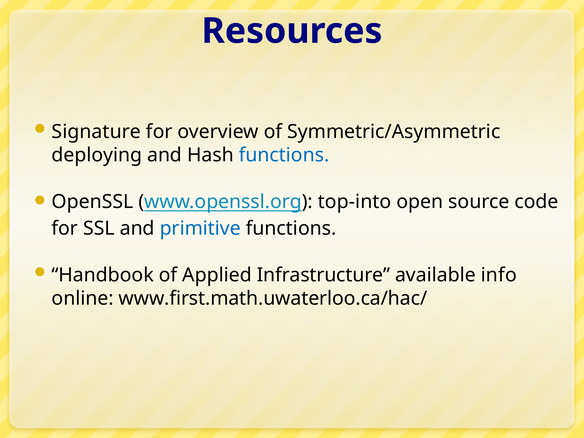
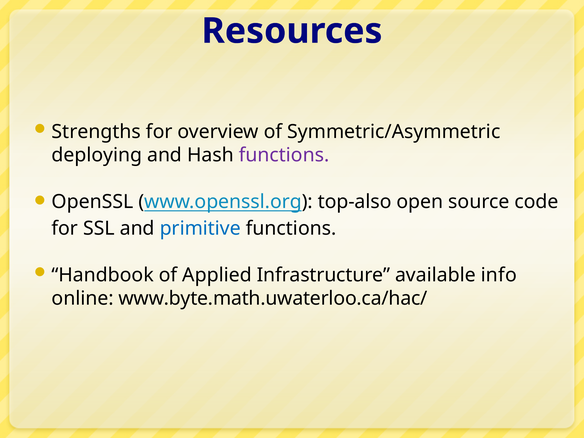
Signature: Signature -> Strengths
functions at (284, 155) colour: blue -> purple
top-into: top-into -> top-also
www.first.math.uwaterloo.ca/hac/: www.first.math.uwaterloo.ca/hac/ -> www.byte.math.uwaterloo.ca/hac/
